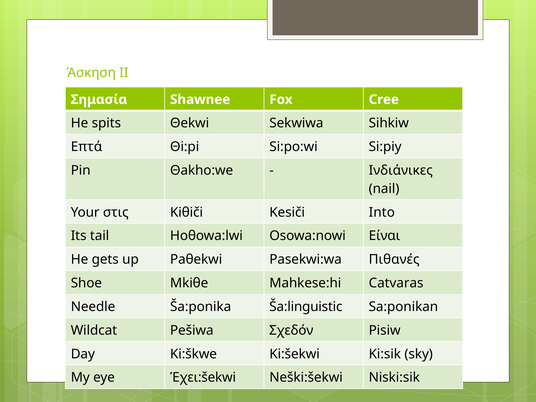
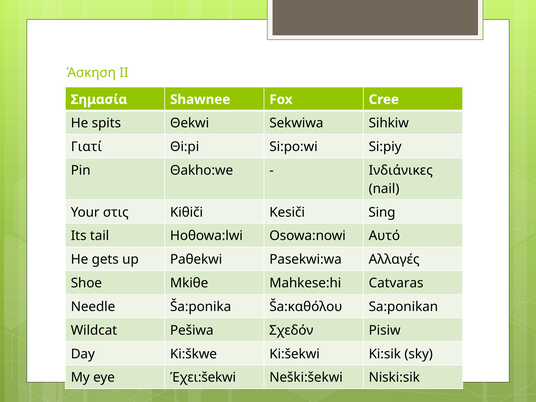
Επτά: Επτά -> Γιατί
Into: Into -> Sing
Είναι: Είναι -> Αυτό
Πιθανές: Πιθανές -> Αλλαγές
Ša:linguistic: Ša:linguistic -> Ša:καθόλου
